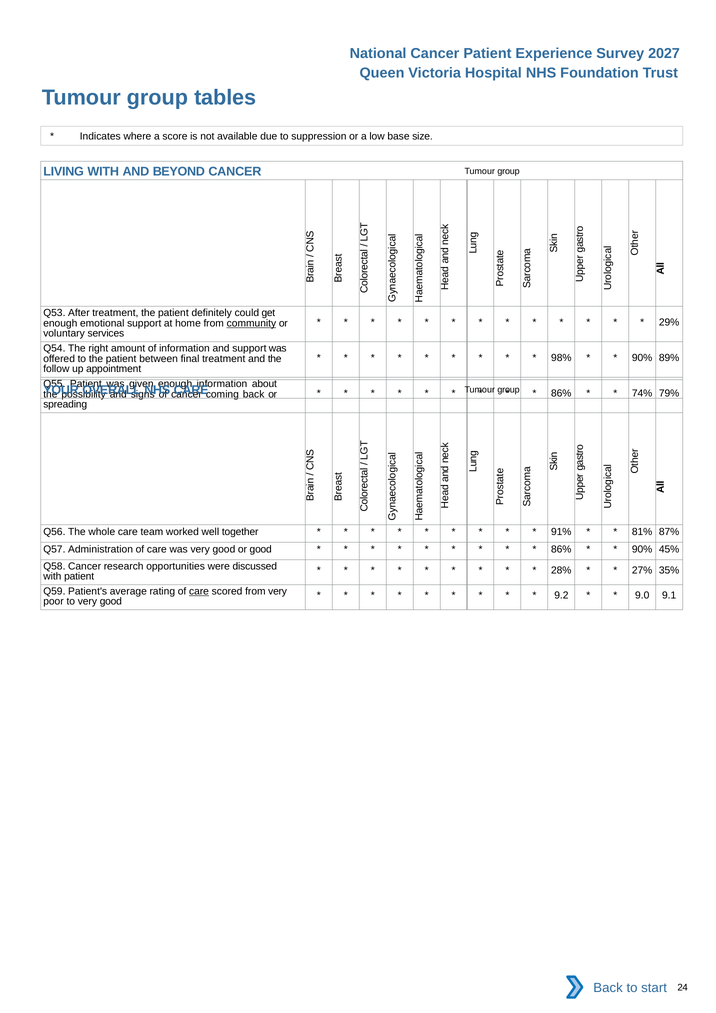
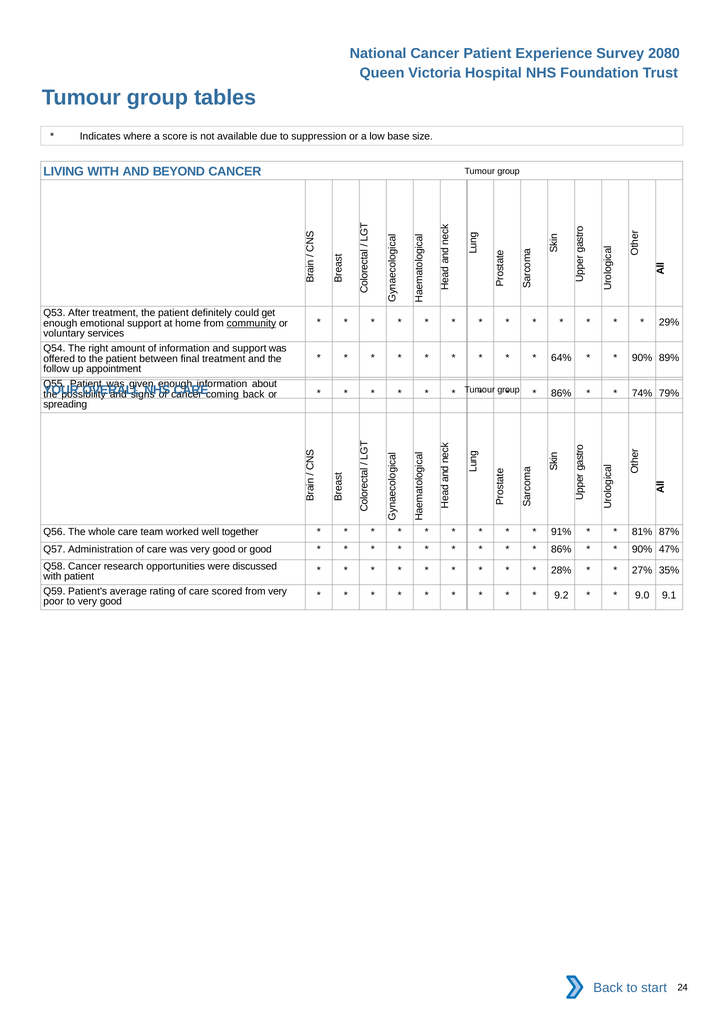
2027: 2027 -> 2080
98%: 98% -> 64%
45%: 45% -> 47%
care at (199, 591) underline: present -> none
